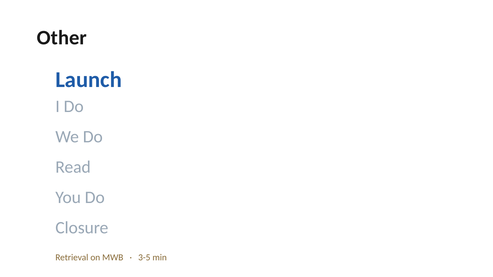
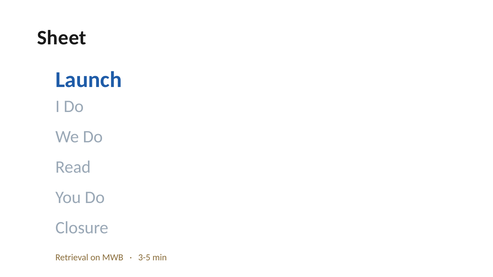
Other: Other -> Sheet
